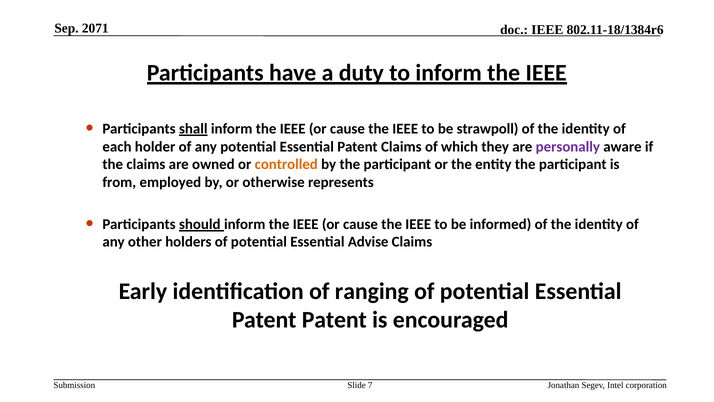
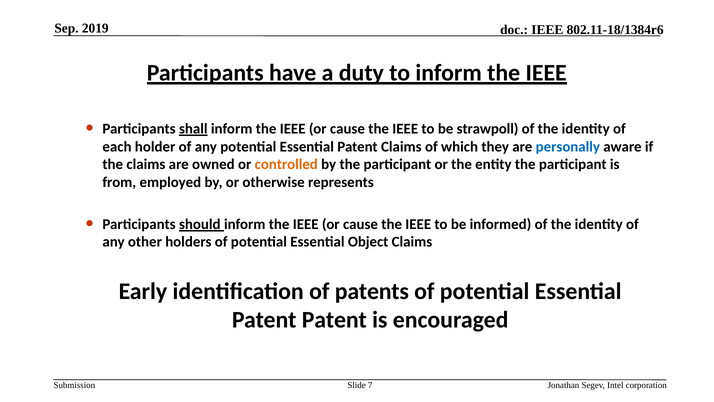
2071: 2071 -> 2019
personally colour: purple -> blue
Advise: Advise -> Object
ranging: ranging -> patents
